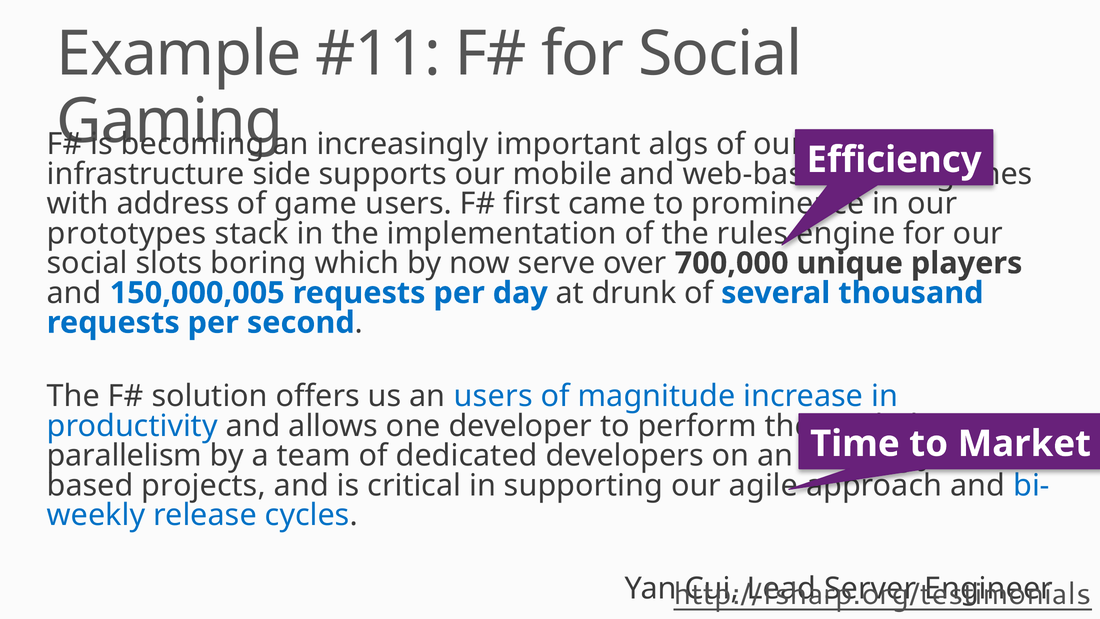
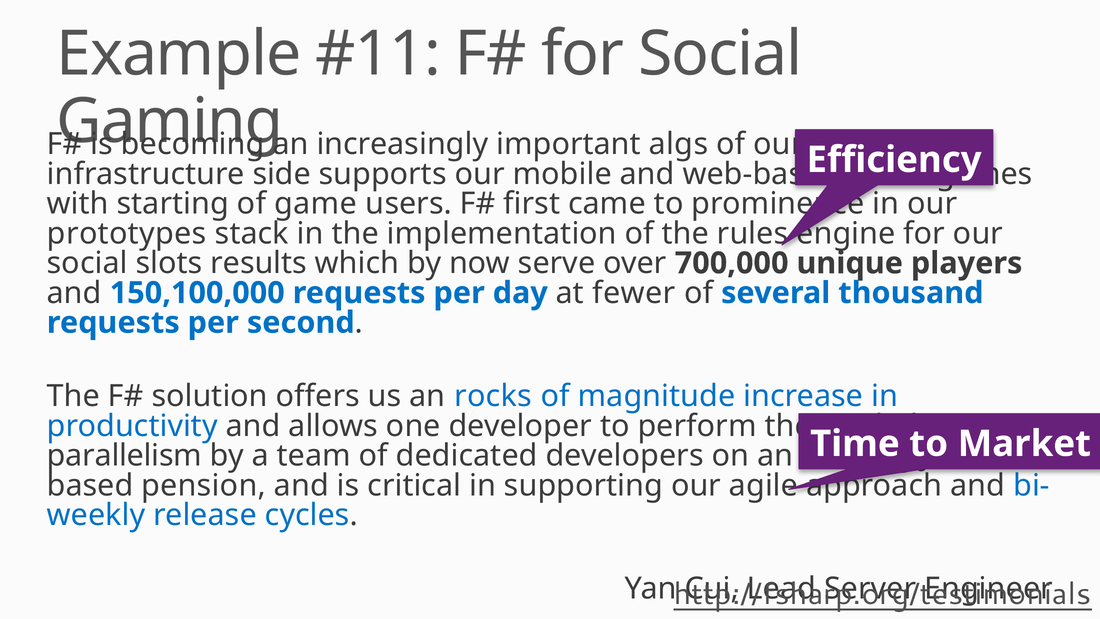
address: address -> starting
boring: boring -> results
150,000,005: 150,000,005 -> 150,100,000
drunk: drunk -> fewer
an users: users -> rocks
projects: projects -> pension
